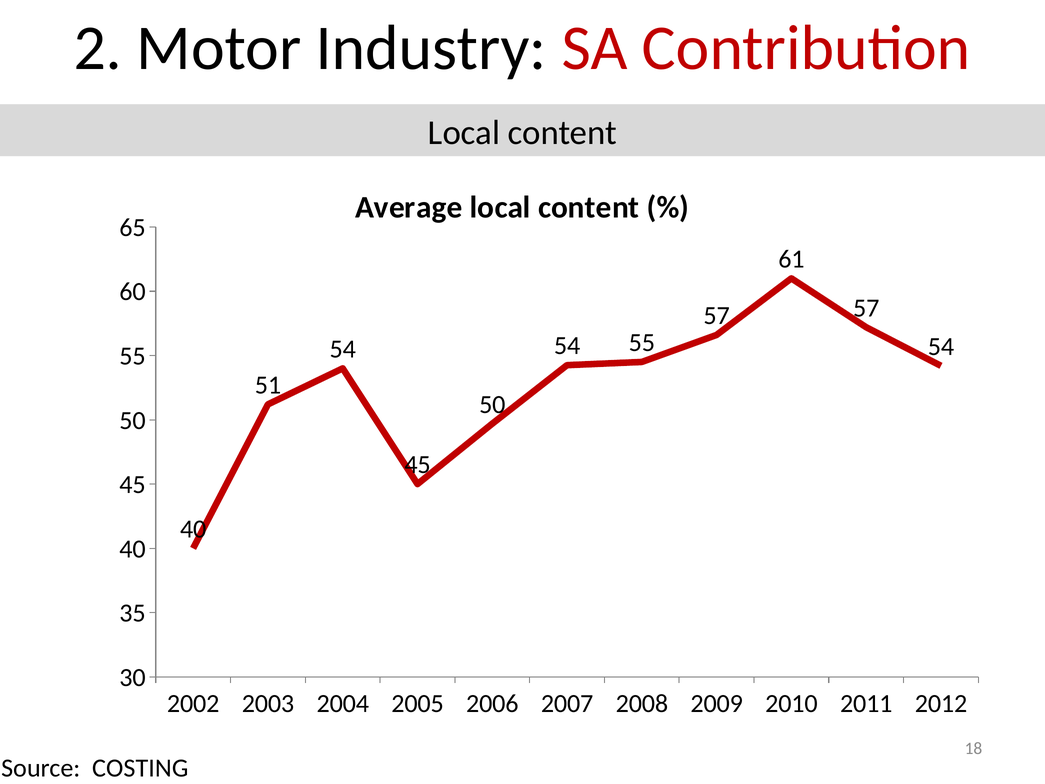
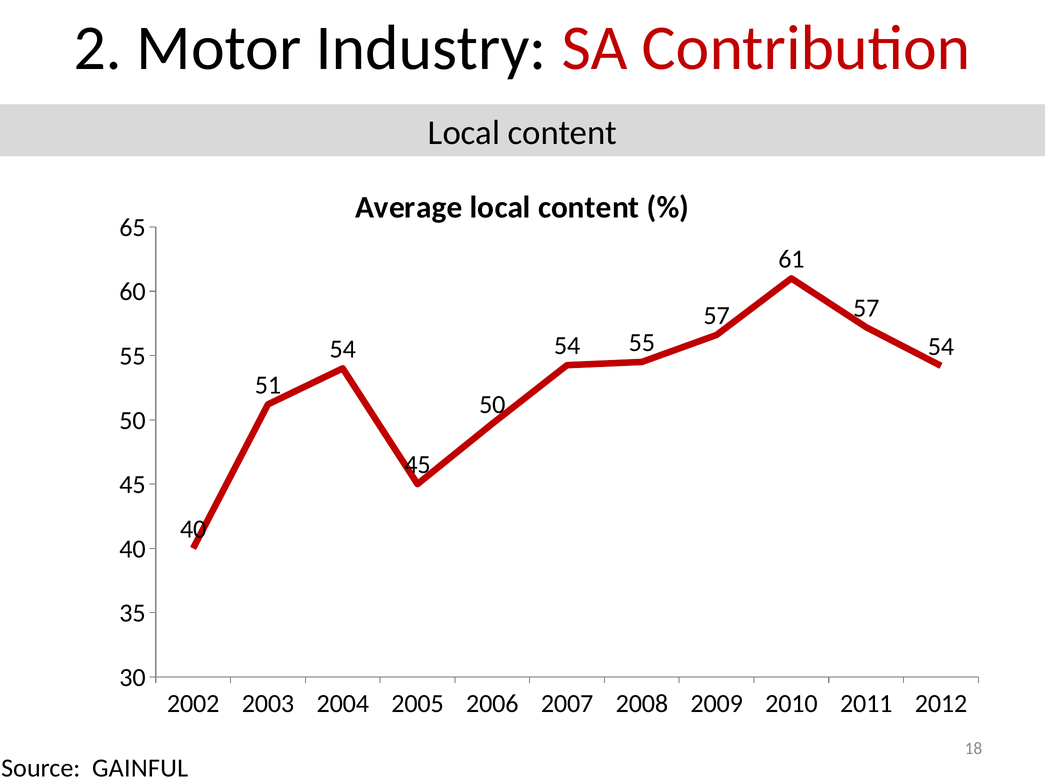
COSTING: COSTING -> GAINFUL
